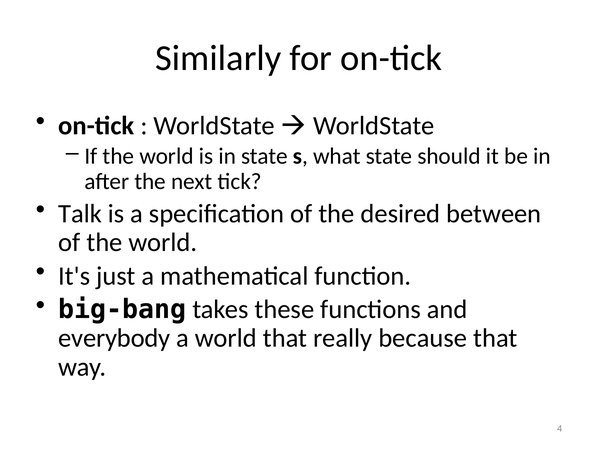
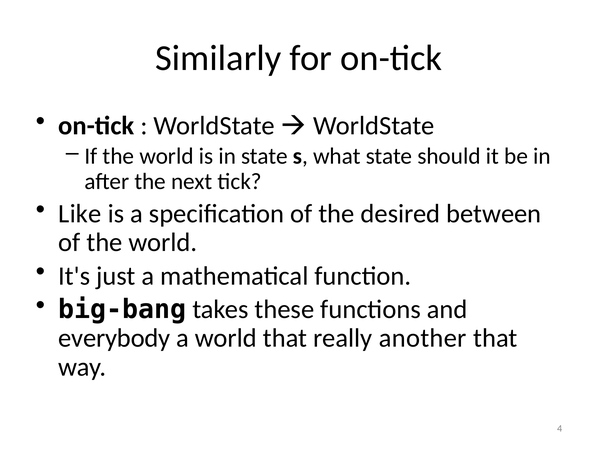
Talk: Talk -> Like
because: because -> another
